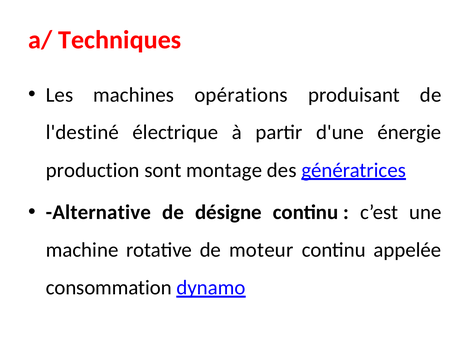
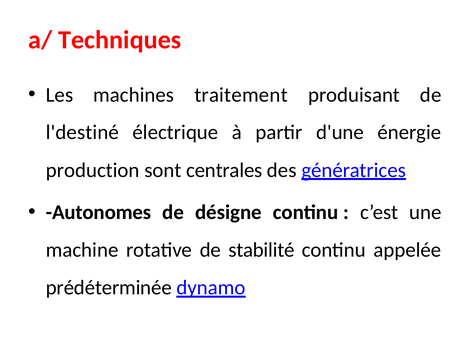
opérations: opérations -> traitement
montage: montage -> centrales
Alternative: Alternative -> Autonomes
moteur: moteur -> stabilité
consommation: consommation -> prédéterminée
